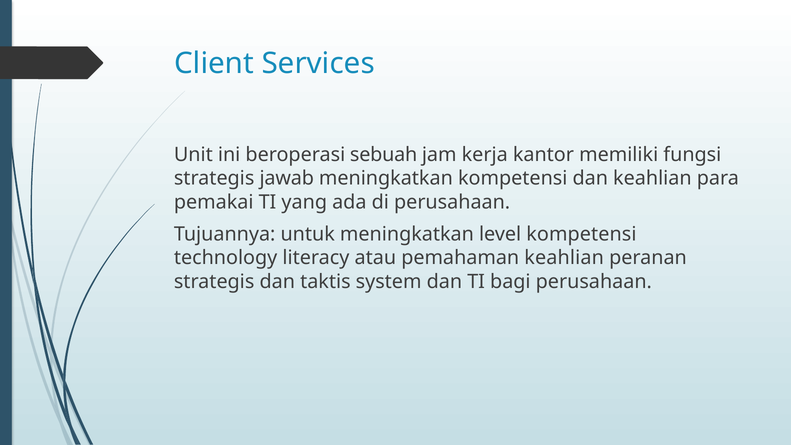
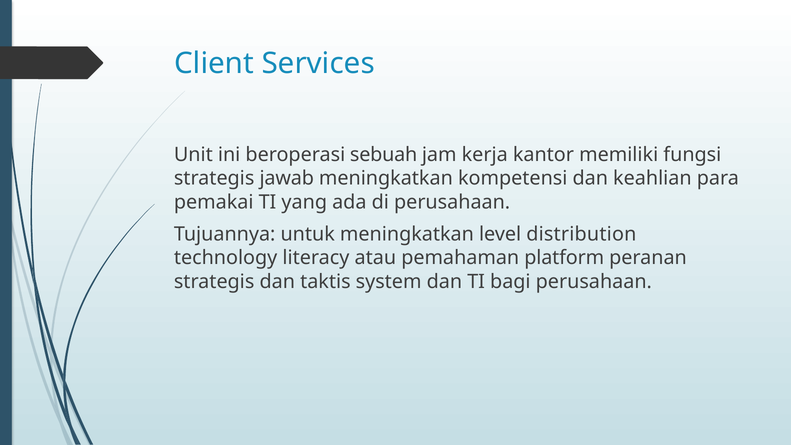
level kompetensi: kompetensi -> distribution
pemahaman keahlian: keahlian -> platform
